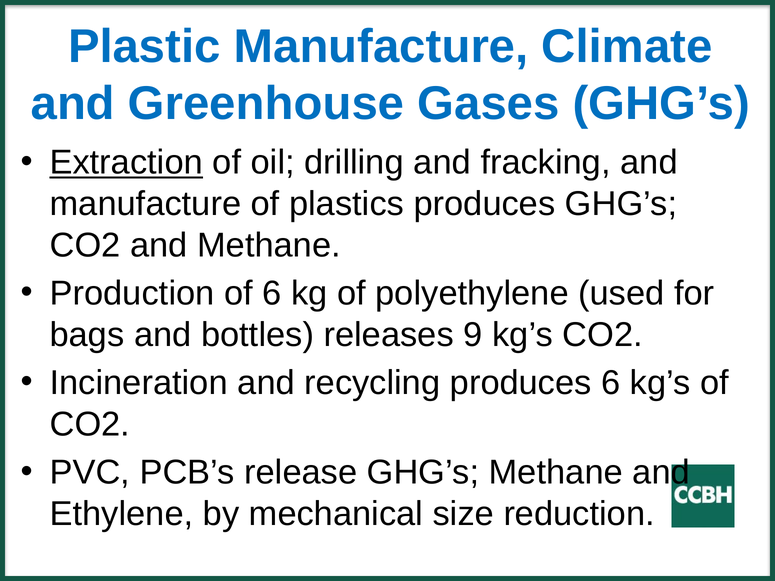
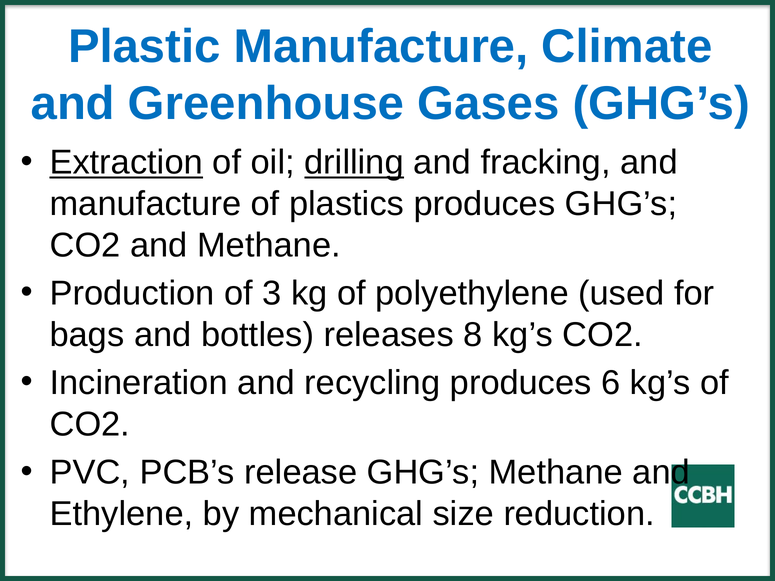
drilling underline: none -> present
of 6: 6 -> 3
9: 9 -> 8
